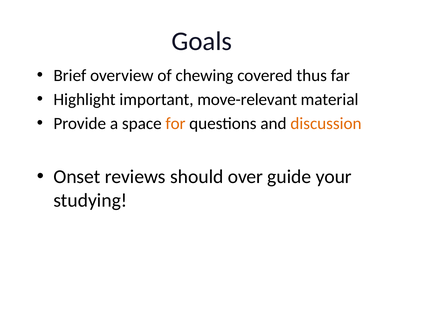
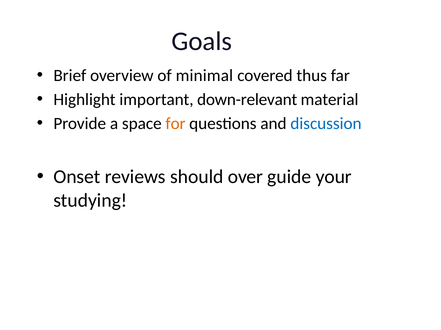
chewing: chewing -> minimal
move-relevant: move-relevant -> down-relevant
discussion colour: orange -> blue
